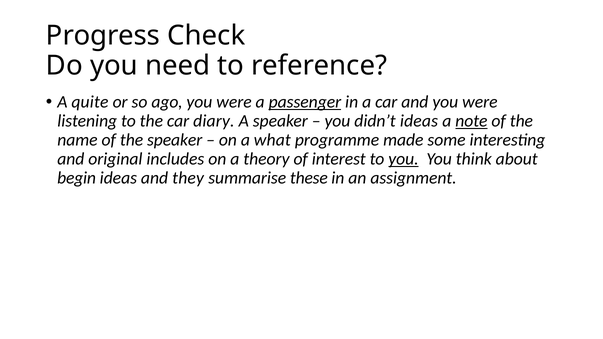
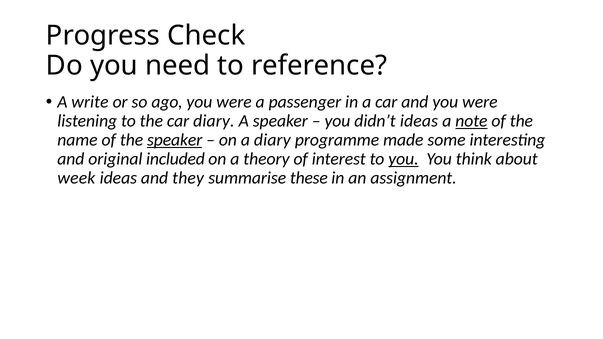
quite: quite -> write
passenger underline: present -> none
speaker at (175, 140) underline: none -> present
a what: what -> diary
includes: includes -> included
begin: begin -> week
